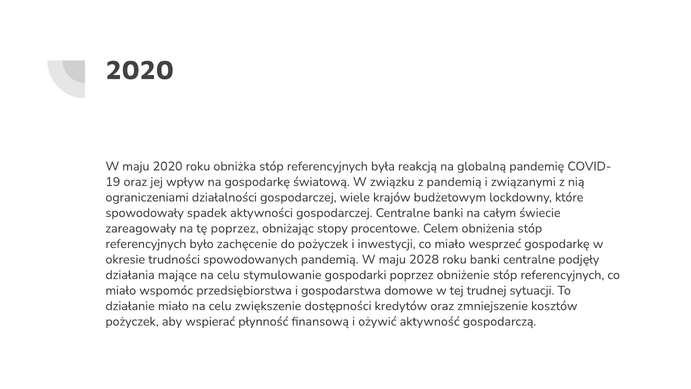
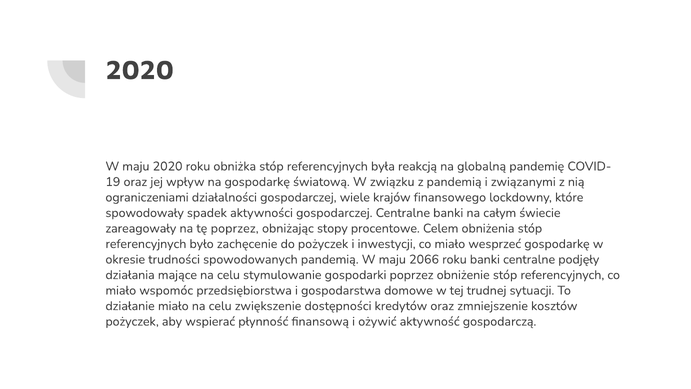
budżetowym: budżetowym -> finansowego
2028: 2028 -> 2066
